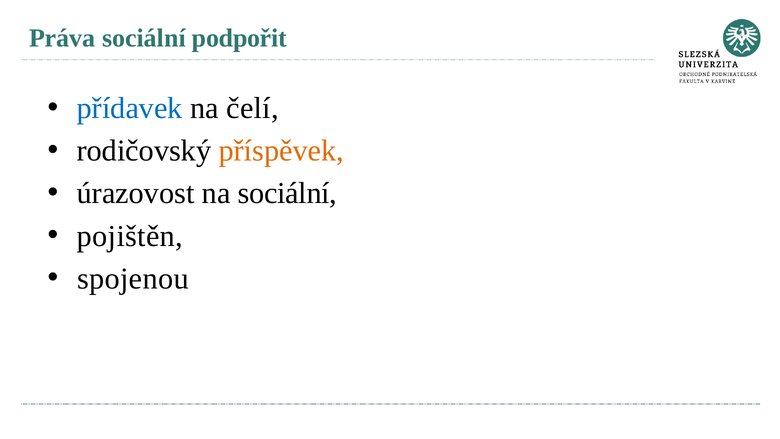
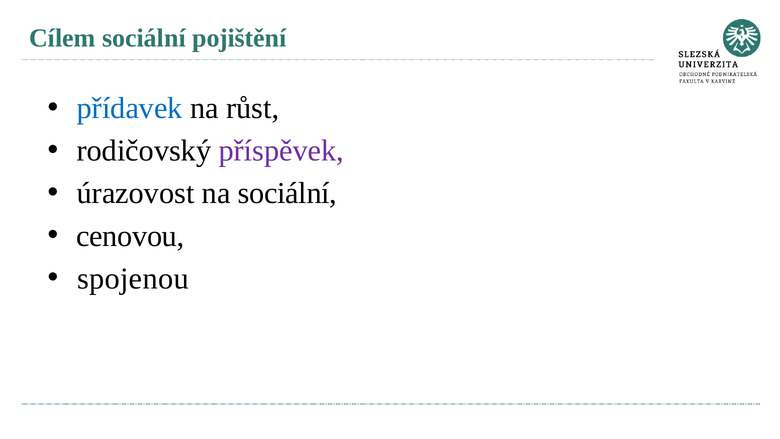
Práva: Práva -> Cílem
podpořit: podpořit -> pojištění
čelí: čelí -> růst
příspěvek colour: orange -> purple
pojištěn: pojištěn -> cenovou
